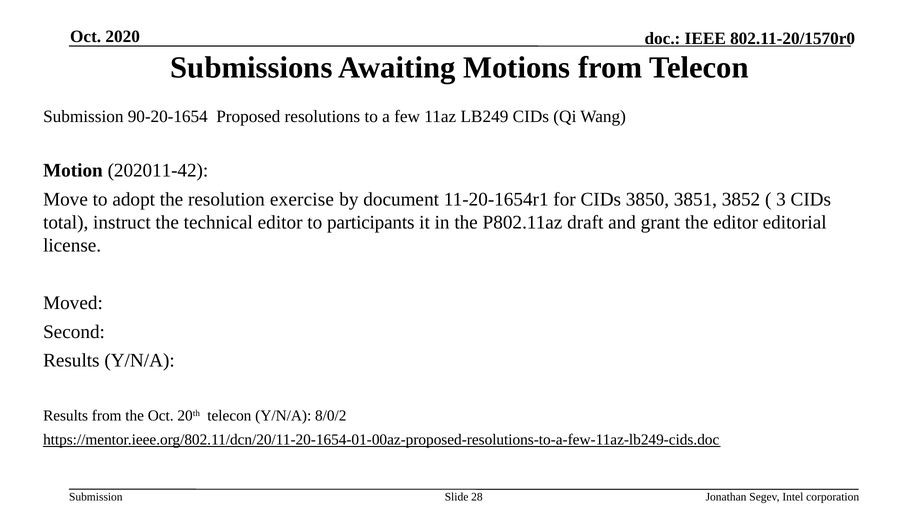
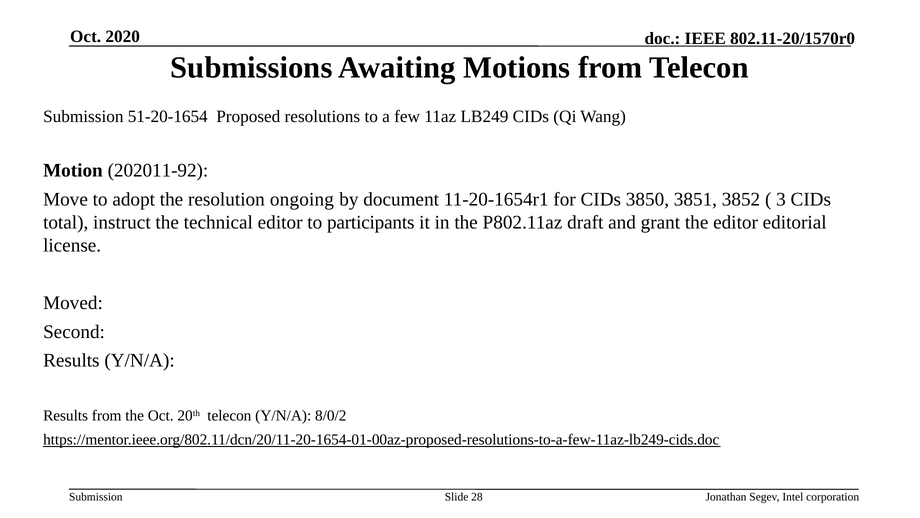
90-20-1654: 90-20-1654 -> 51-20-1654
202011-42: 202011-42 -> 202011-92
exercise: exercise -> ongoing
